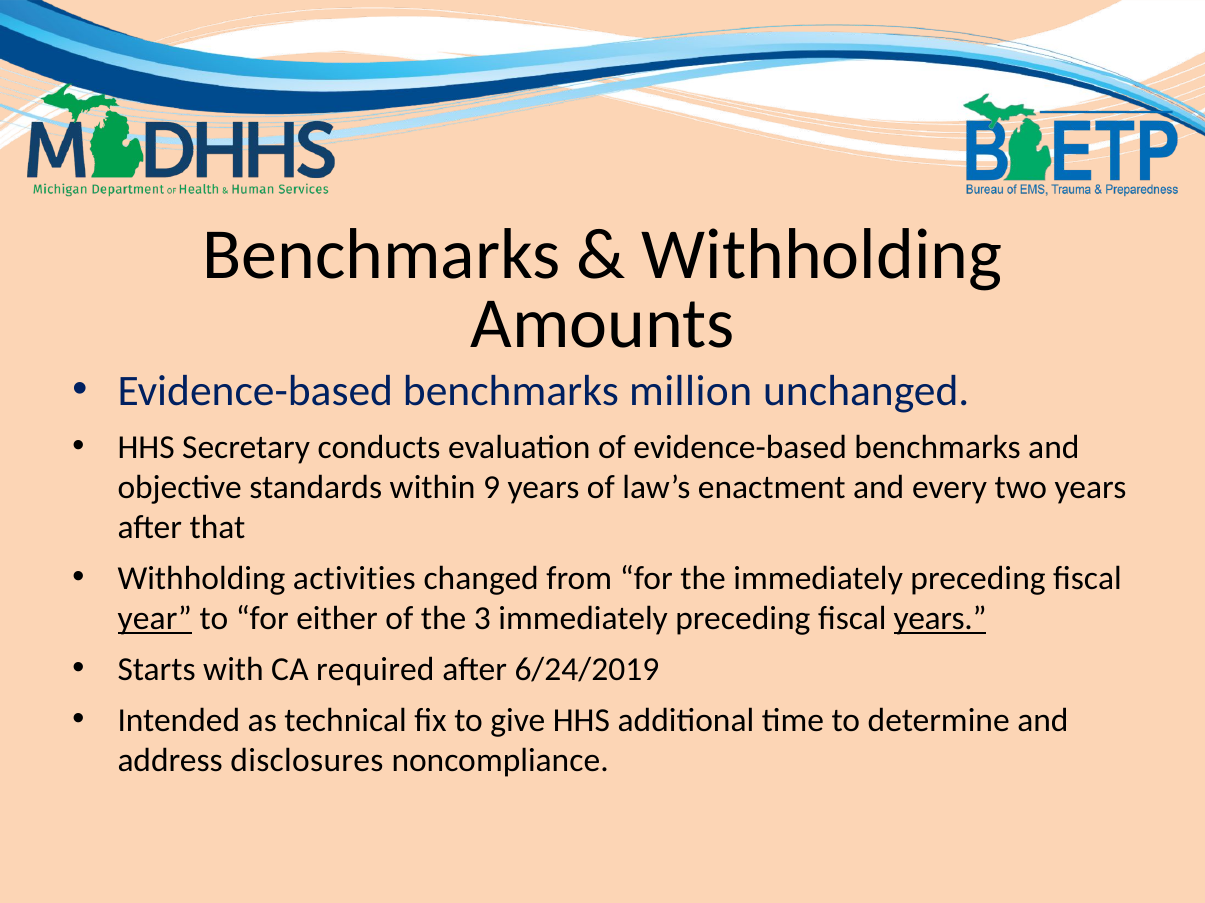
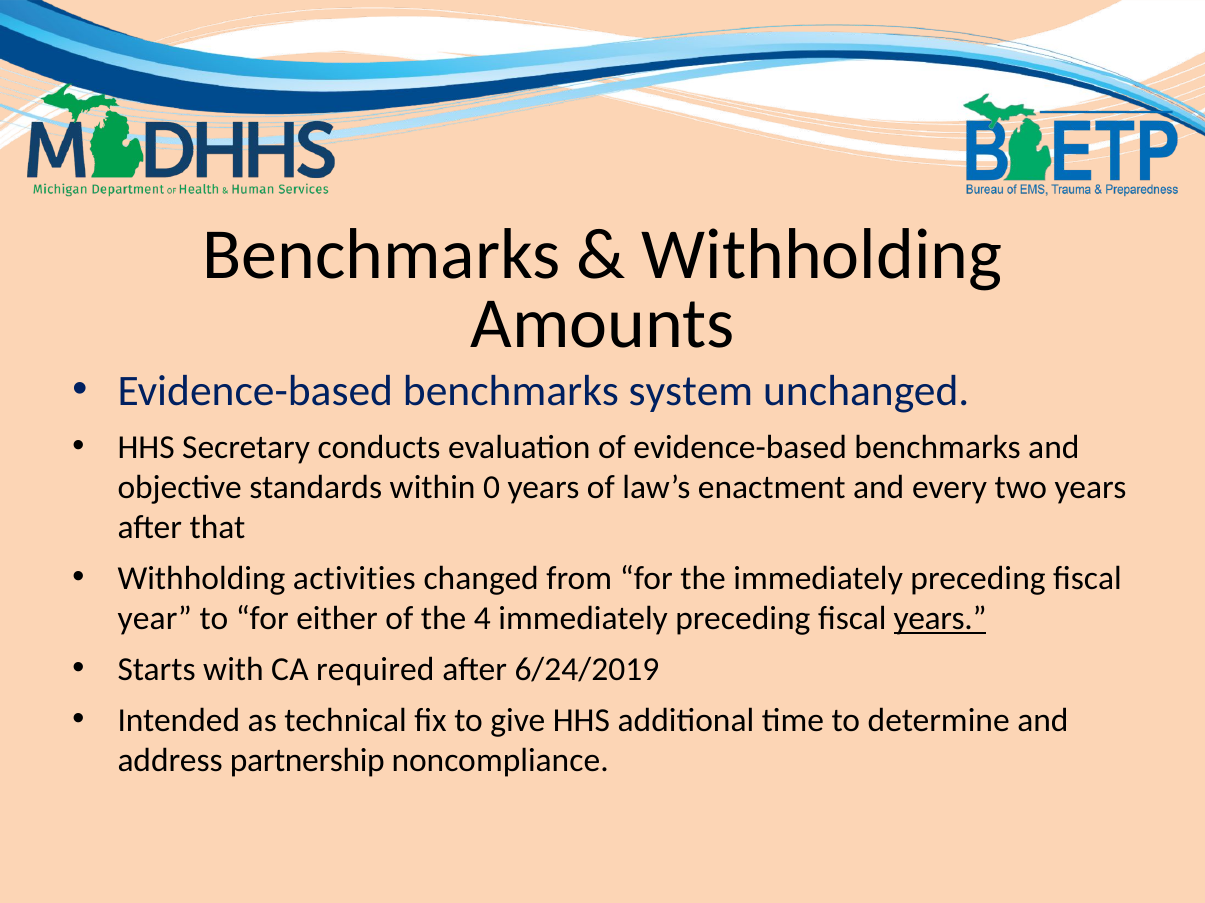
million: million -> system
9: 9 -> 0
year underline: present -> none
3: 3 -> 4
disclosures: disclosures -> partnership
